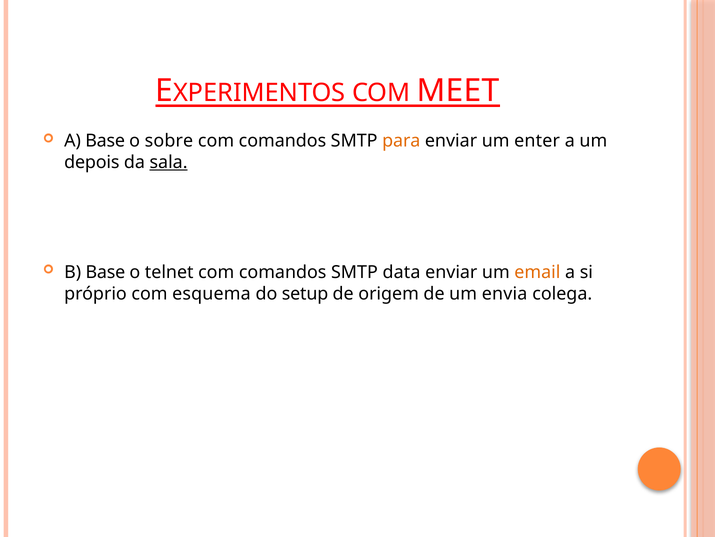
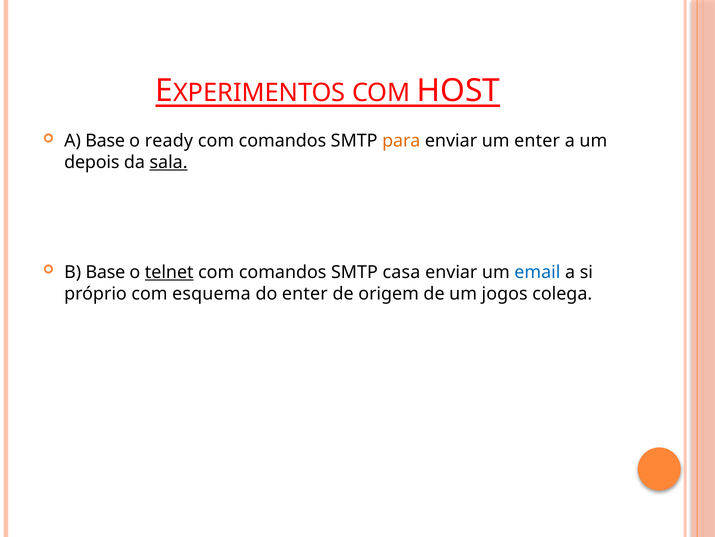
MEET: MEET -> HOST
sobre: sobre -> ready
telnet underline: none -> present
data: data -> casa
email colour: orange -> blue
do setup: setup -> enter
envia: envia -> jogos
